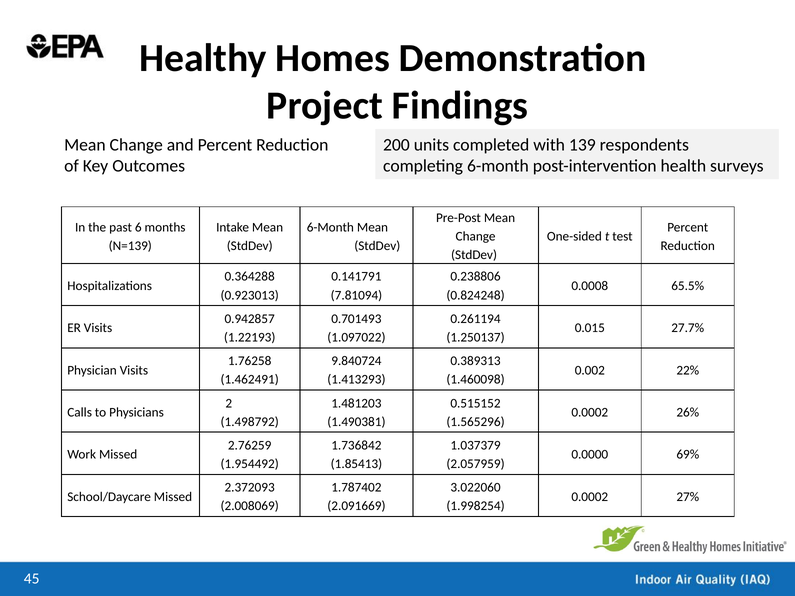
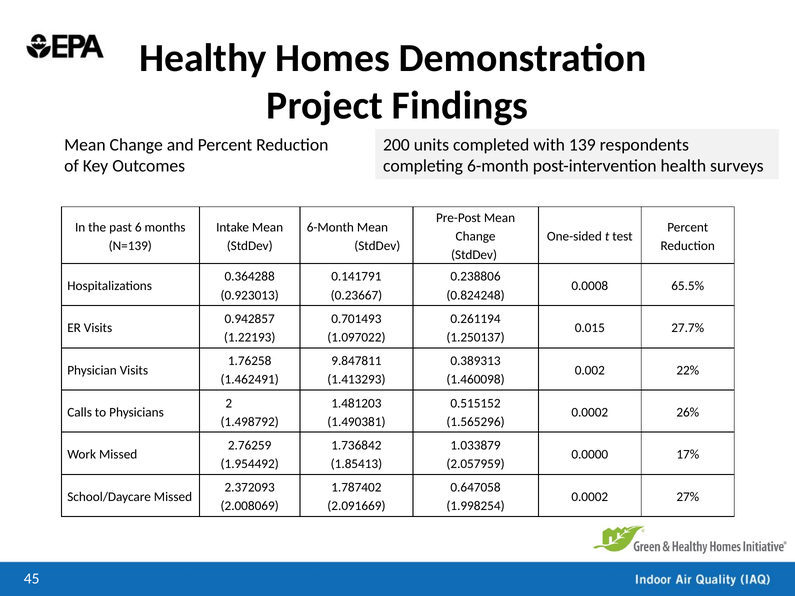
7.81094: 7.81094 -> 0.23667
9.840724: 9.840724 -> 9.847811
1.037379: 1.037379 -> 1.033879
69%: 69% -> 17%
3.022060: 3.022060 -> 0.647058
